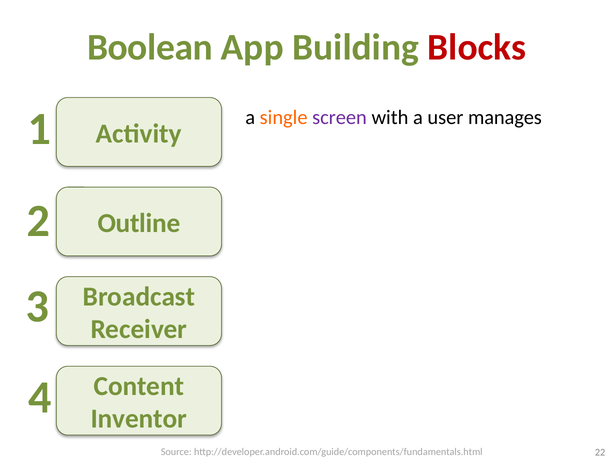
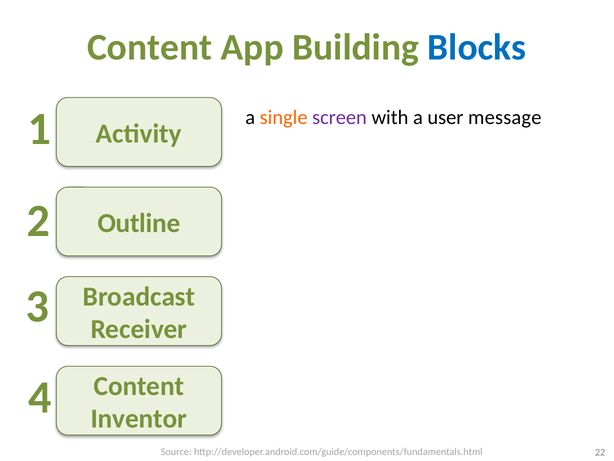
Boolean at (150, 47): Boolean -> Content
Blocks colour: red -> blue
manages: manages -> message
